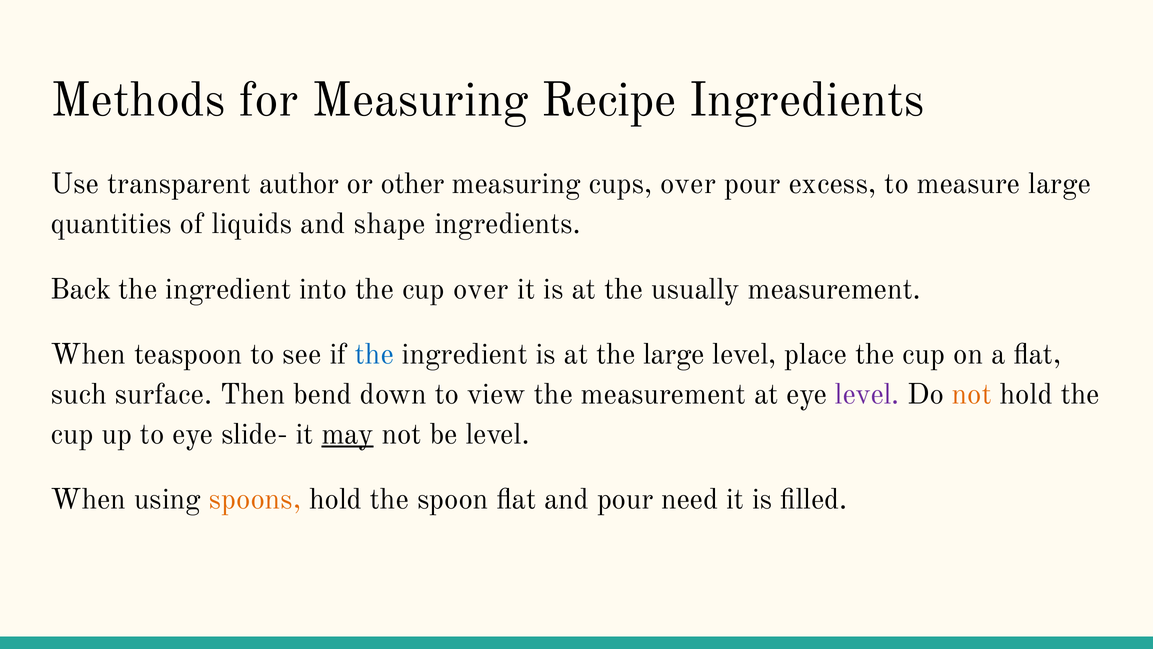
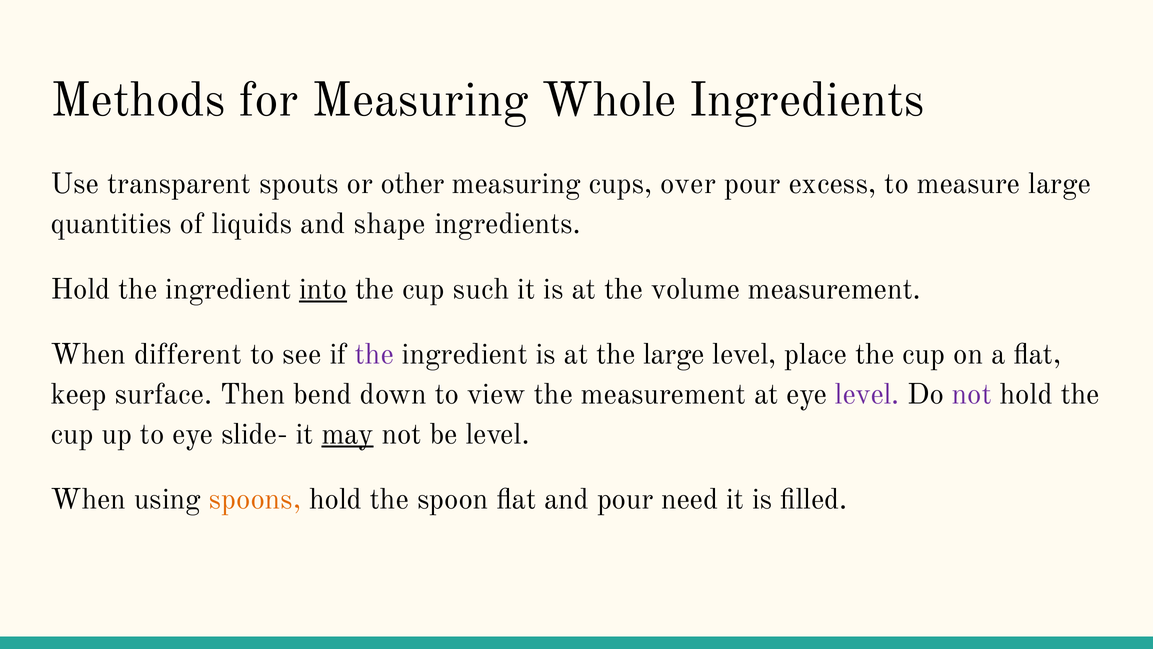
Recipe: Recipe -> Whole
author: author -> spouts
Back at (81, 289): Back -> Hold
into underline: none -> present
cup over: over -> such
usually: usually -> volume
teaspoon: teaspoon -> different
the at (374, 354) colour: blue -> purple
such: such -> keep
not at (972, 394) colour: orange -> purple
